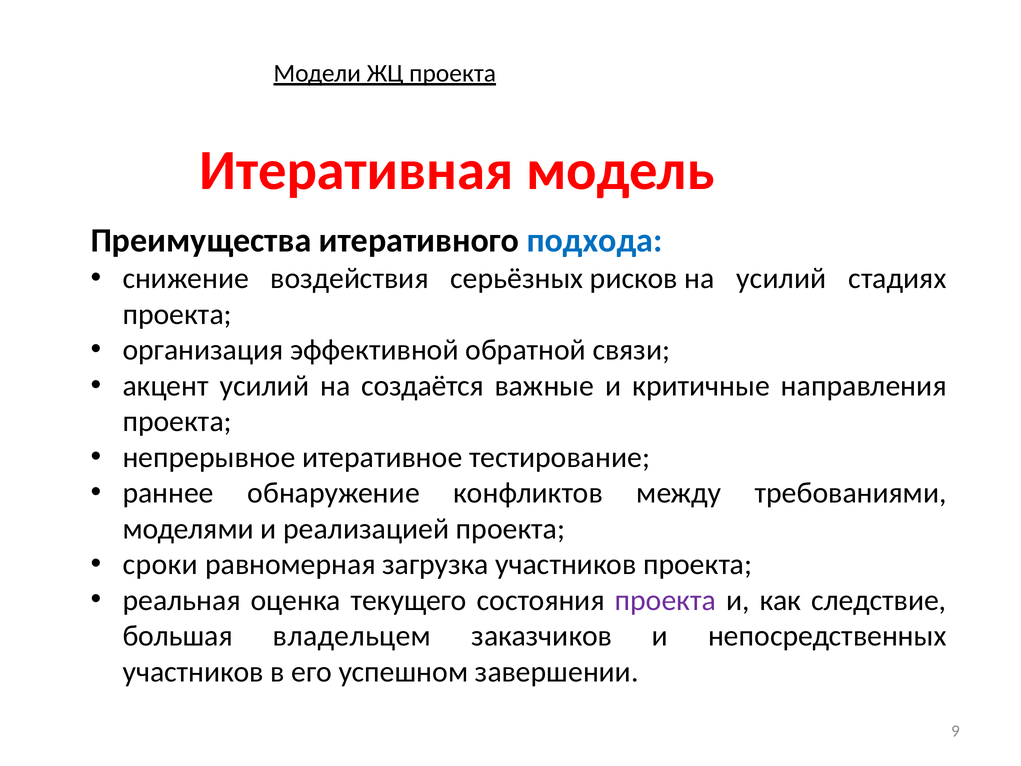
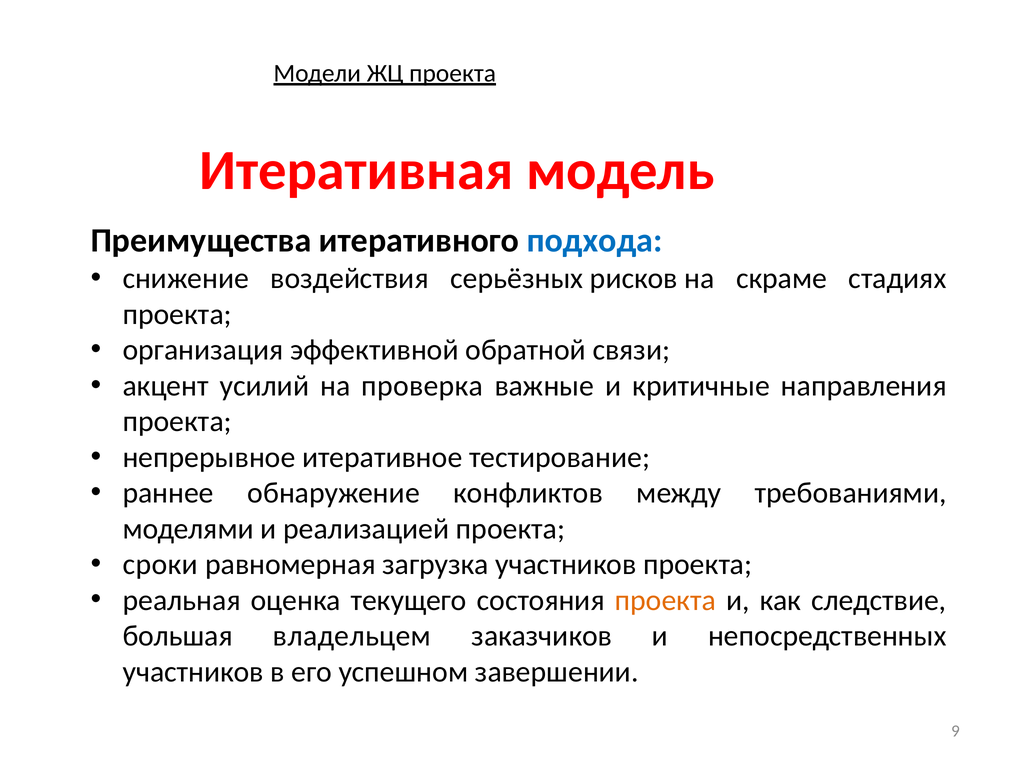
на усилий: усилий -> скраме
создаётся: создаётся -> проверка
проекта at (665, 600) colour: purple -> orange
